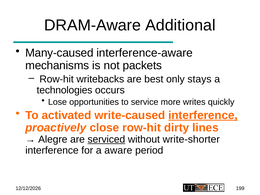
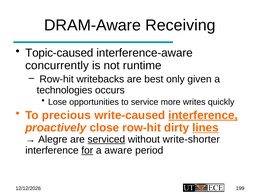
Additional: Additional -> Receiving
Many-caused: Many-caused -> Topic-caused
mechanisms: mechanisms -> concurrently
packets: packets -> runtime
stays: stays -> given
activated: activated -> precious
lines underline: none -> present
for underline: none -> present
